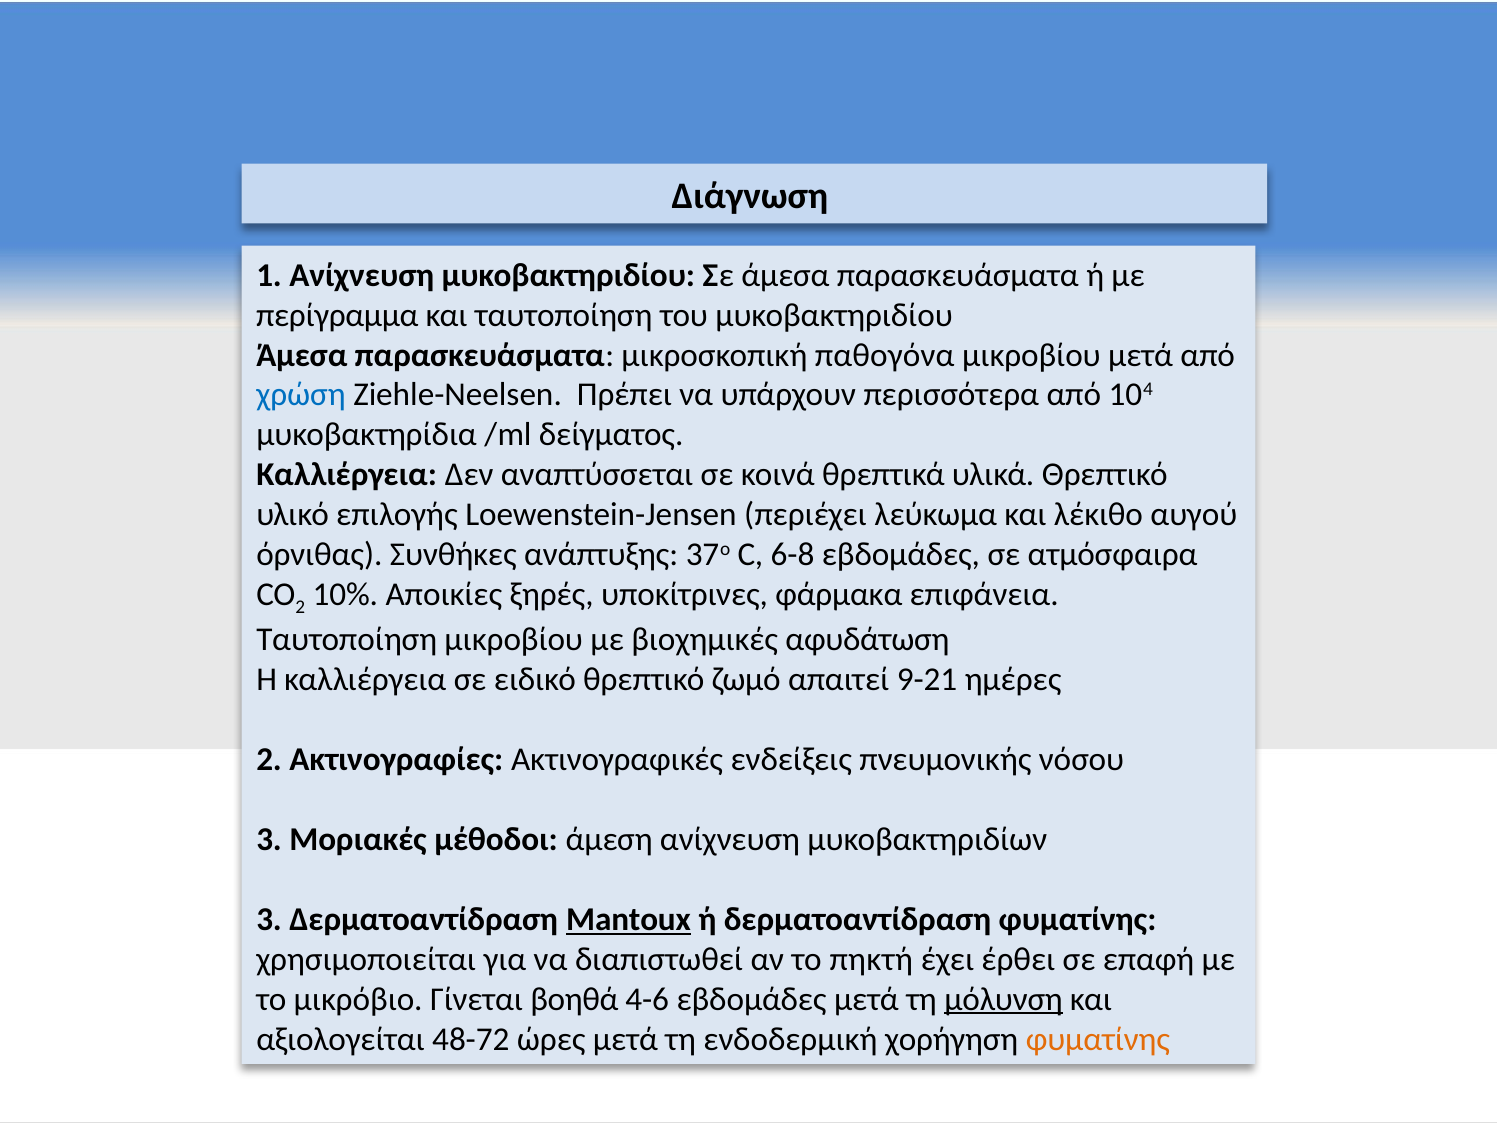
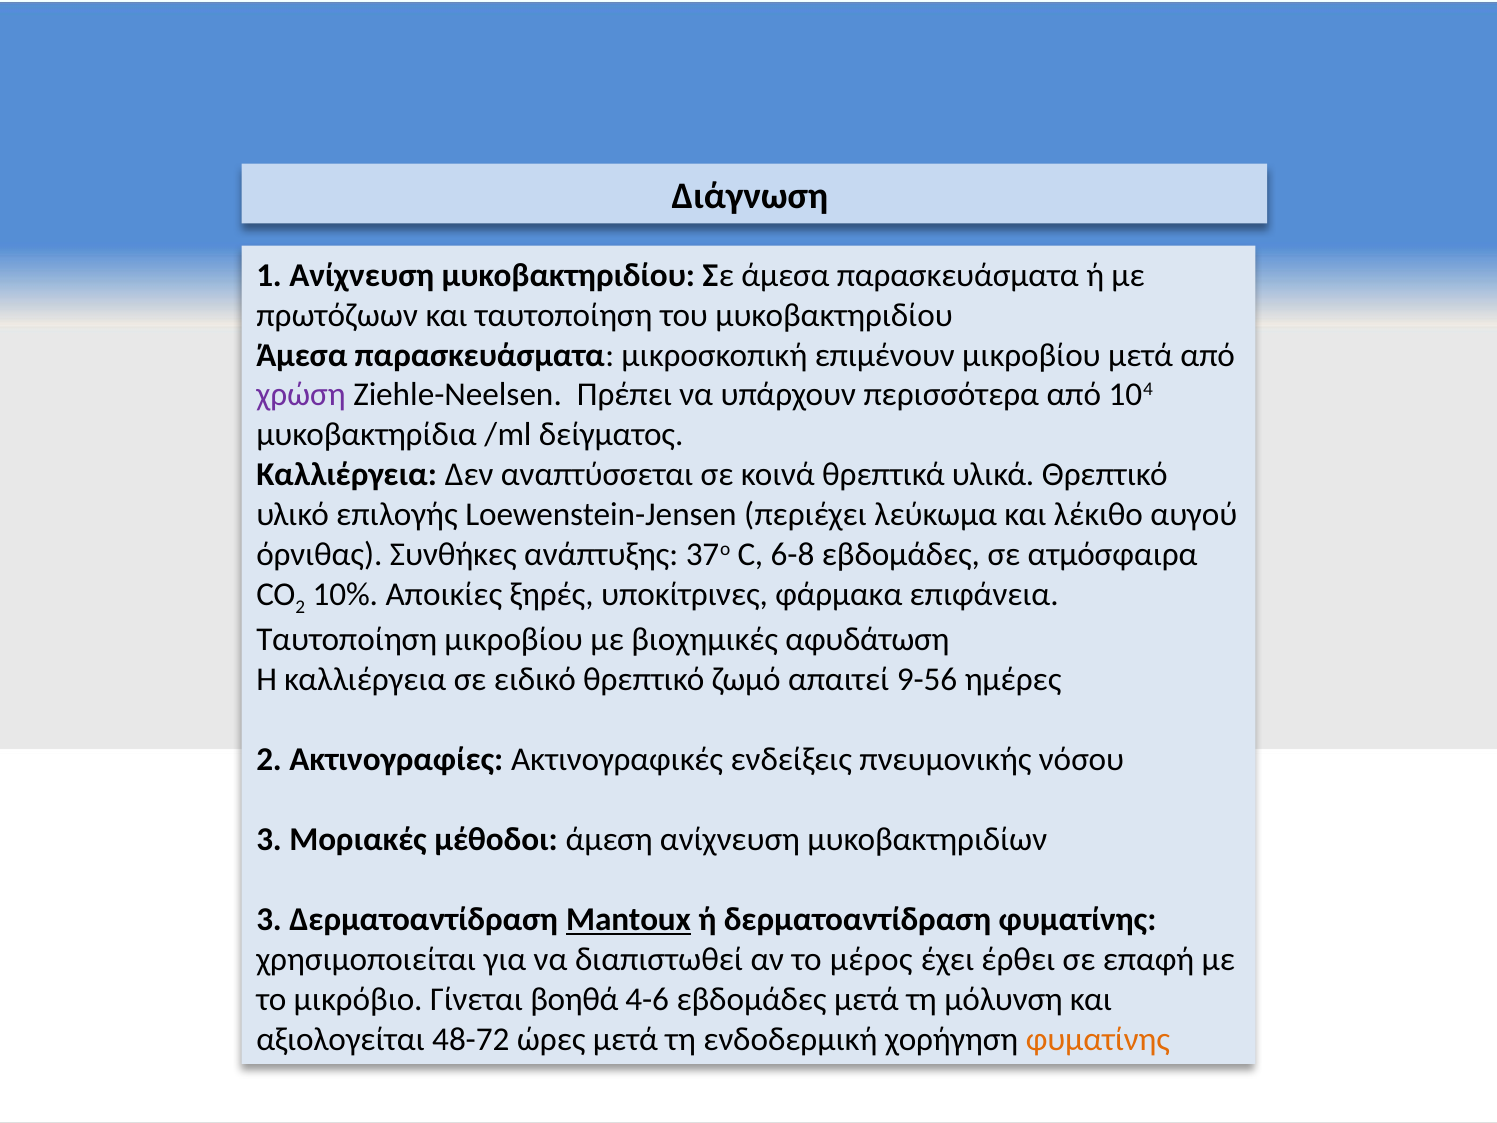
περίγραμμα: περίγραμμα -> πρωτόζωων
παθογόνα: παθογόνα -> επιμένουν
χρώση colour: blue -> purple
9-21: 9-21 -> 9-56
πηκτή: πηκτή -> μέρος
μόλυνση underline: present -> none
